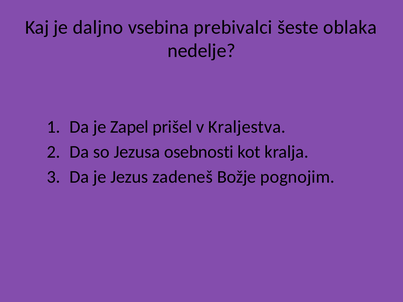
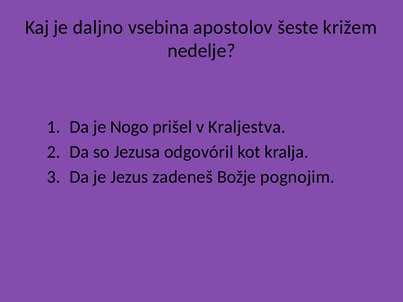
prebivalci: prebivalci -> apostolov
oblaka: oblaka -> križem
Zapel: Zapel -> Nogo
osebnosti: osebnosti -> odgovóril
